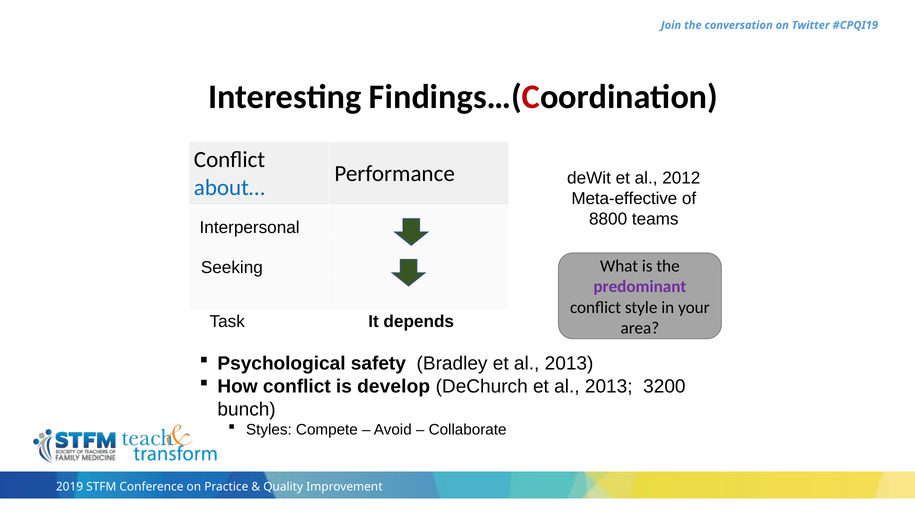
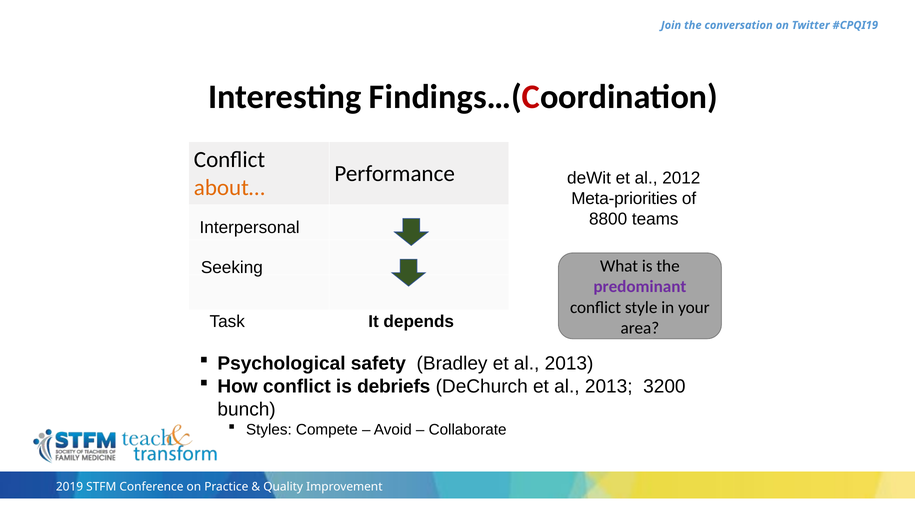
about… colour: blue -> orange
Meta-effective: Meta-effective -> Meta-priorities
develop: develop -> debriefs
